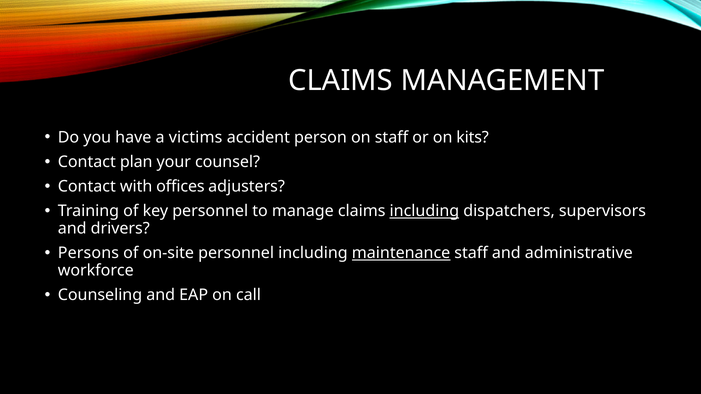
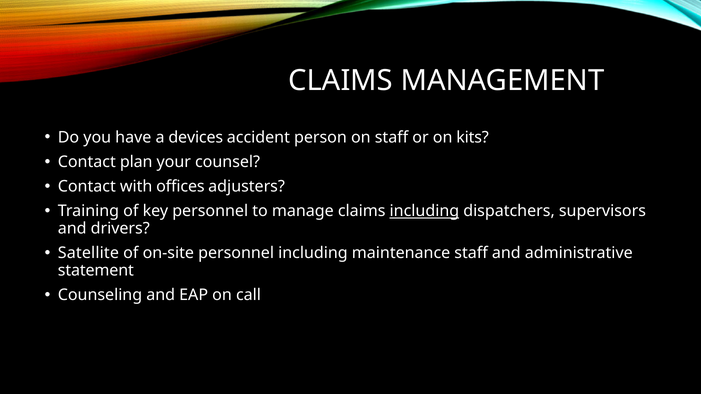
victims: victims -> devices
Persons: Persons -> Satellite
maintenance underline: present -> none
workforce: workforce -> statement
